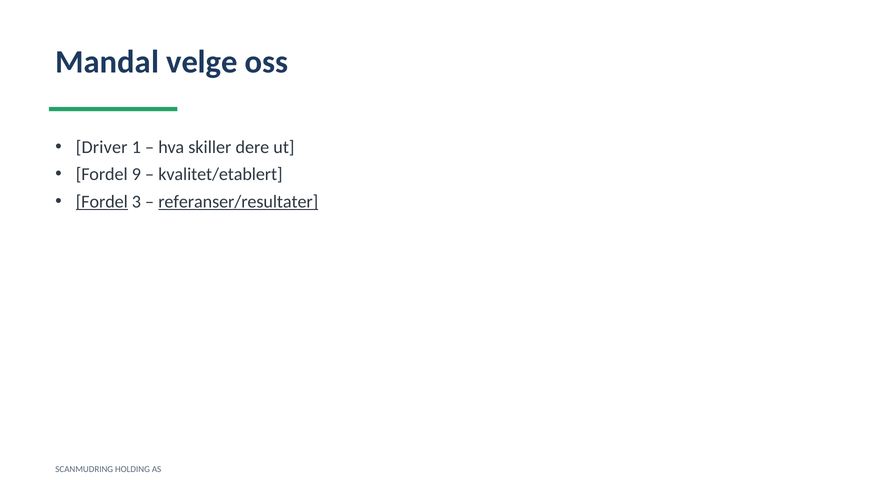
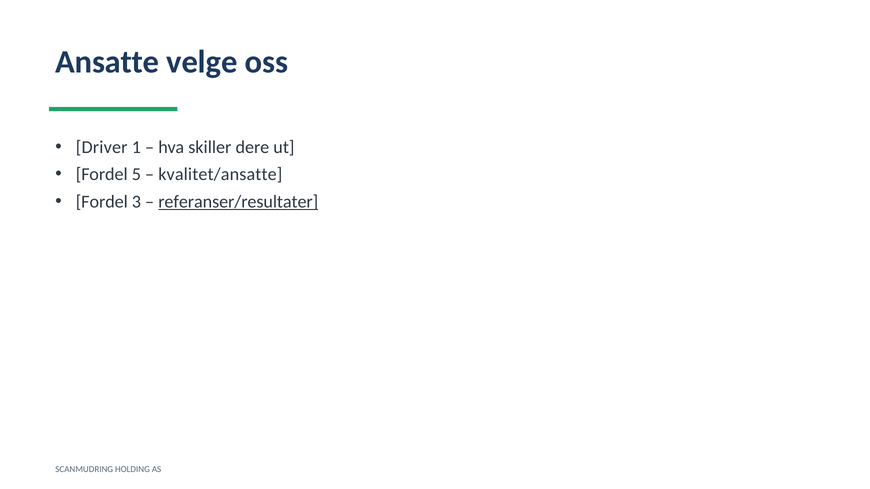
Mandal: Mandal -> Ansatte
9: 9 -> 5
kvalitet/etablert: kvalitet/etablert -> kvalitet/ansatte
Fordel at (102, 202) underline: present -> none
